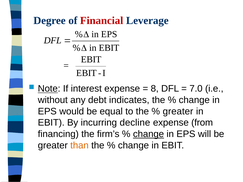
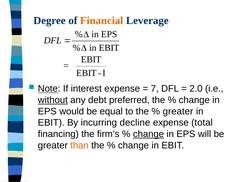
Financial colour: red -> orange
8: 8 -> 7
7.0: 7.0 -> 2.0
without underline: none -> present
indicates: indicates -> preferred
from: from -> total
